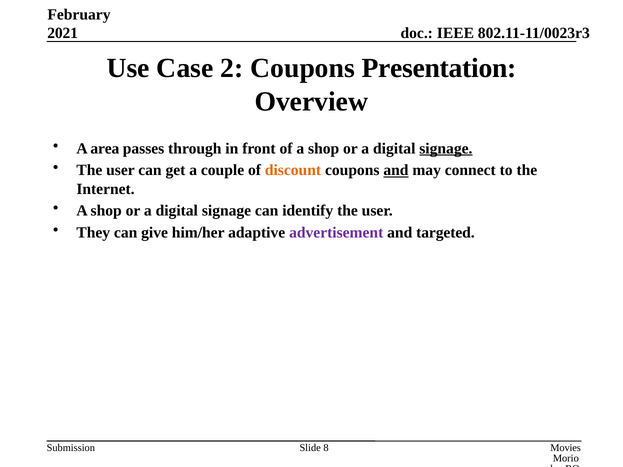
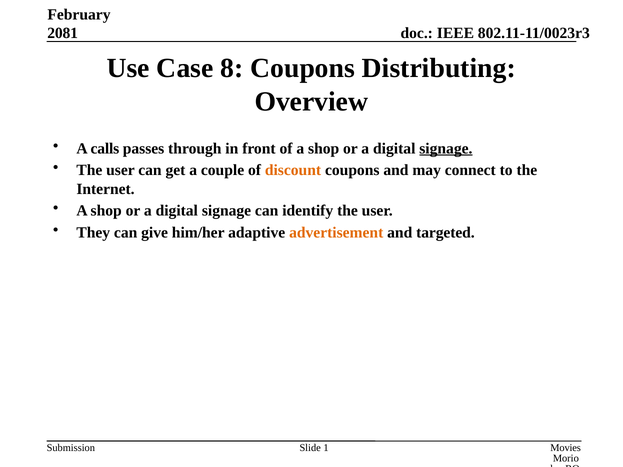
2021: 2021 -> 2081
2: 2 -> 8
Presentation: Presentation -> Distributing
area: area -> calls
and at (396, 170) underline: present -> none
advertisement colour: purple -> orange
8: 8 -> 1
